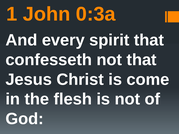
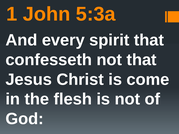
0:3a: 0:3a -> 5:3a
